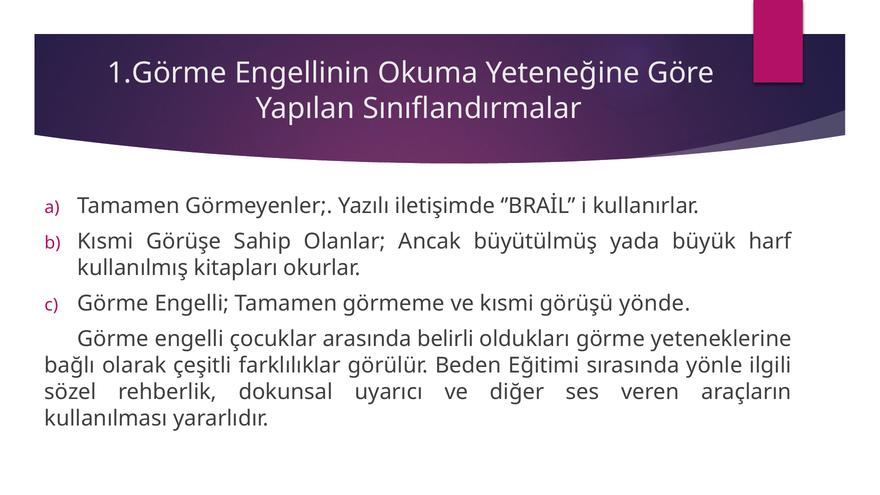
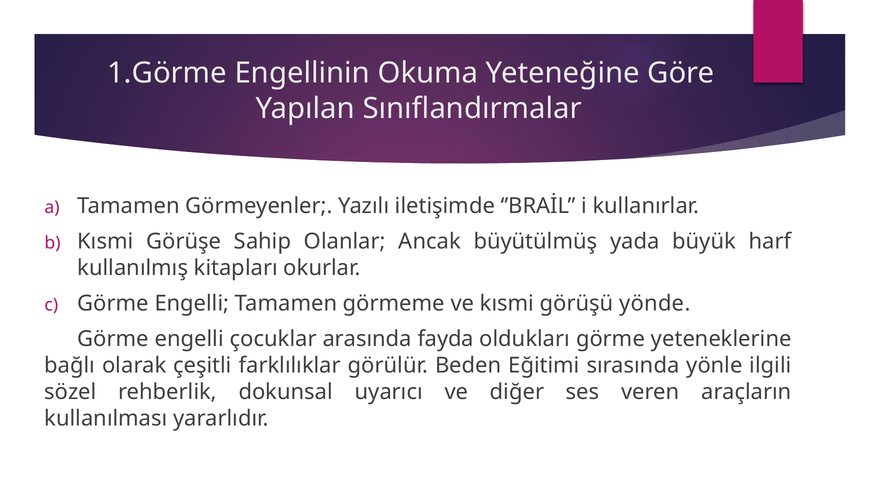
belirli: belirli -> fayda
